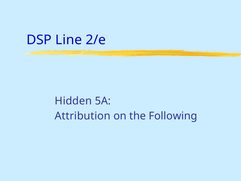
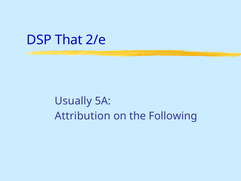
Line: Line -> That
Hidden: Hidden -> Usually
